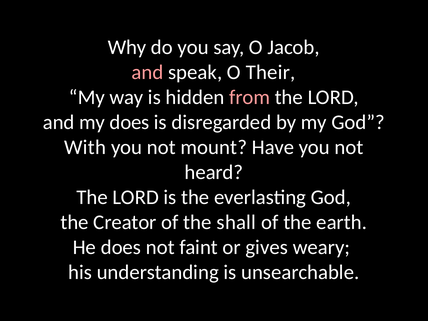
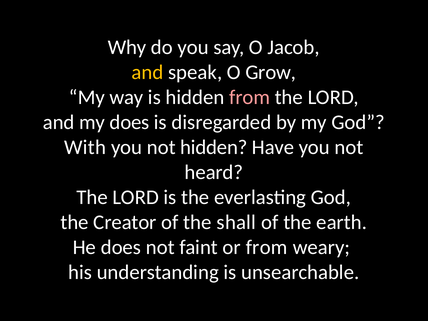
and at (148, 72) colour: pink -> yellow
Their: Their -> Grow
not mount: mount -> hidden
or gives: gives -> from
